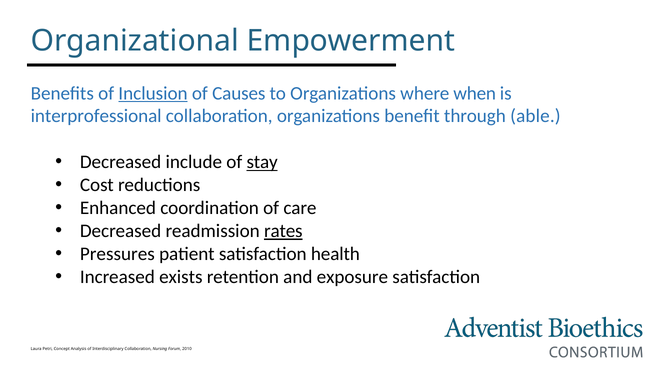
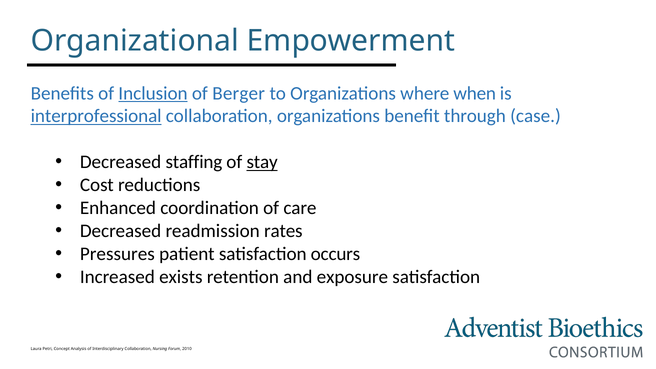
Causes: Causes -> Berger
interprofessional underline: none -> present
able: able -> case
include: include -> staffing
rates underline: present -> none
health: health -> occurs
